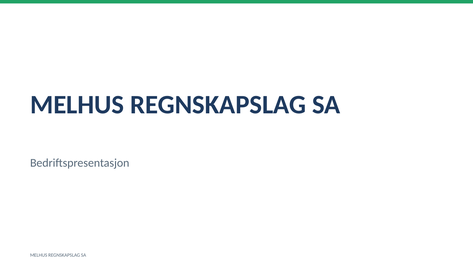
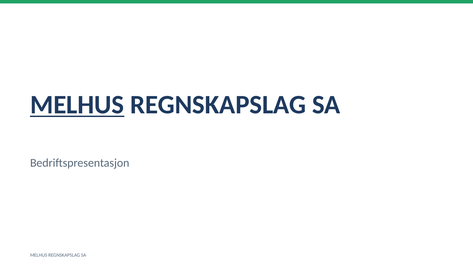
MELHUS at (77, 105) underline: none -> present
